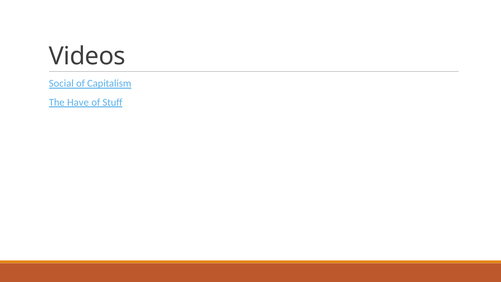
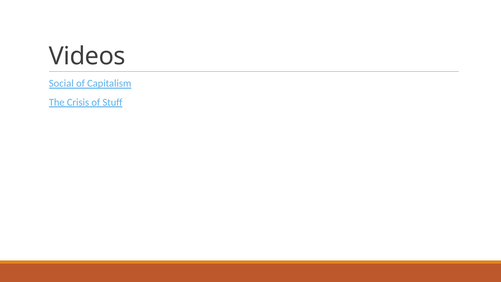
Have: Have -> Crisis
